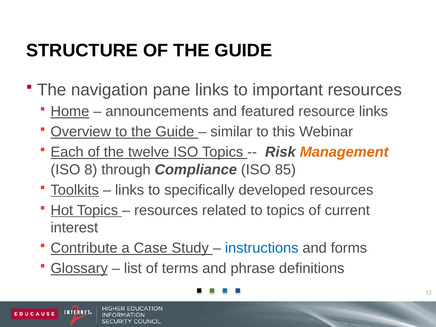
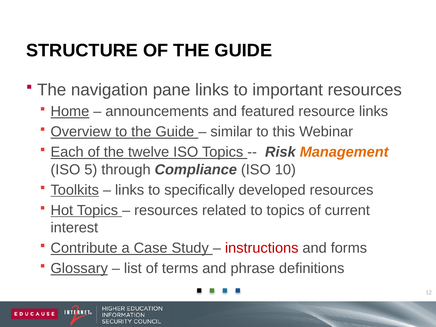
8: 8 -> 5
85: 85 -> 10
instructions colour: blue -> red
